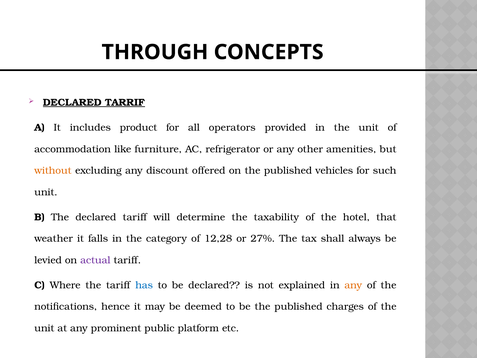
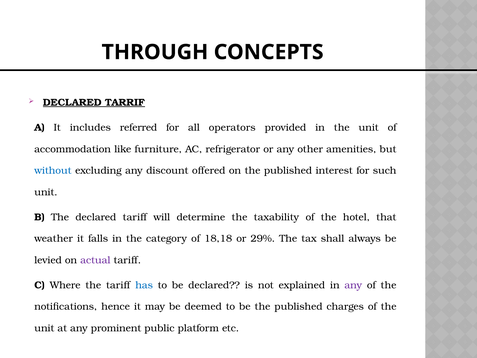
product: product -> referred
without colour: orange -> blue
vehicles: vehicles -> interest
12,28: 12,28 -> 18,18
27%: 27% -> 29%
any at (353, 285) colour: orange -> purple
